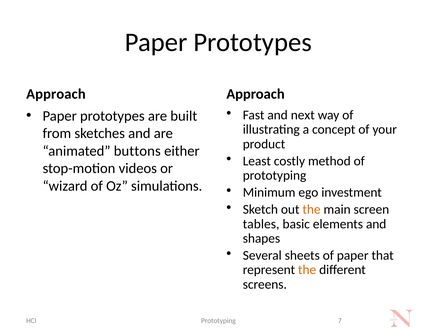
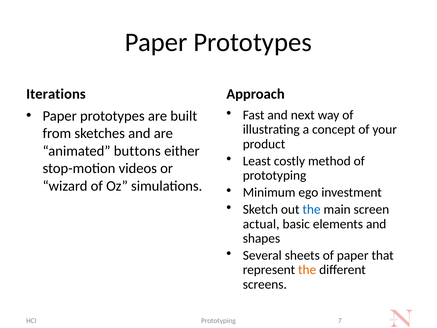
Approach at (56, 94): Approach -> Iterations
the at (312, 209) colour: orange -> blue
tables: tables -> actual
